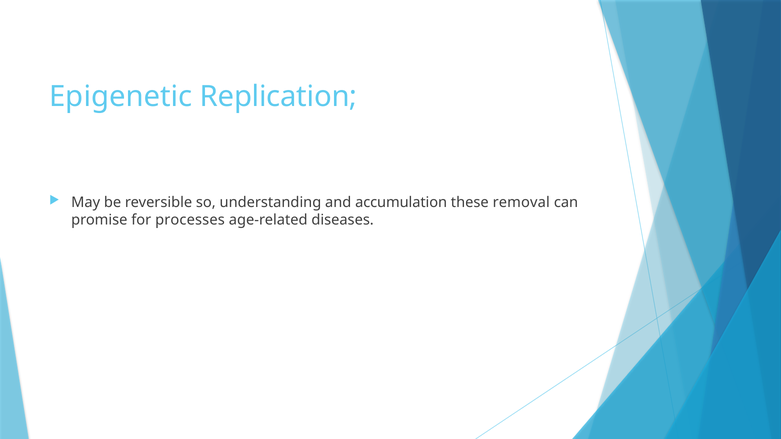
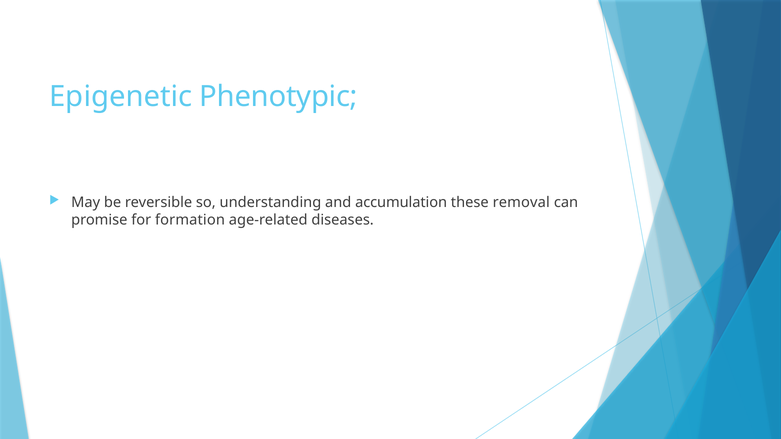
Replication: Replication -> Phenotypic
processes: processes -> formation
